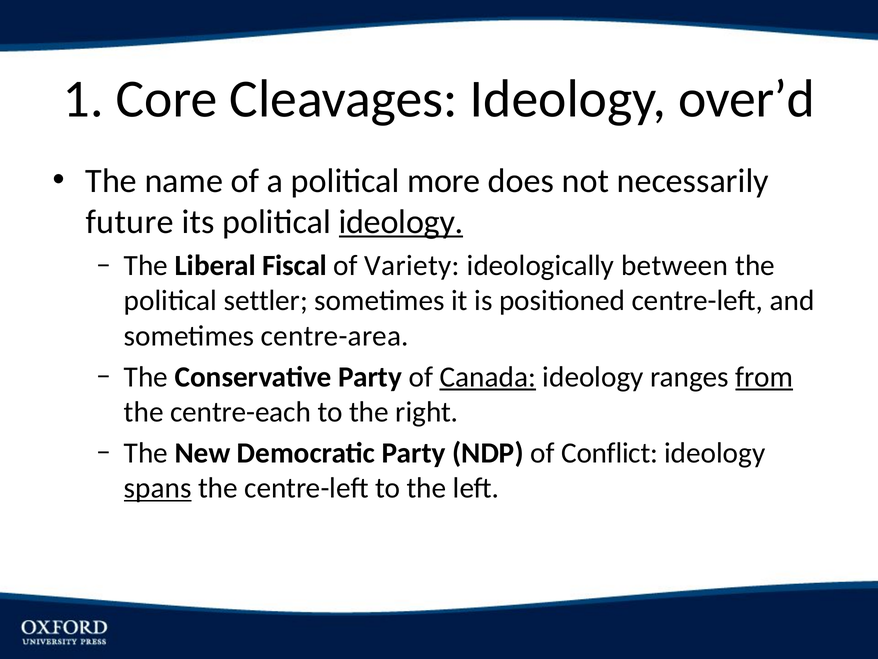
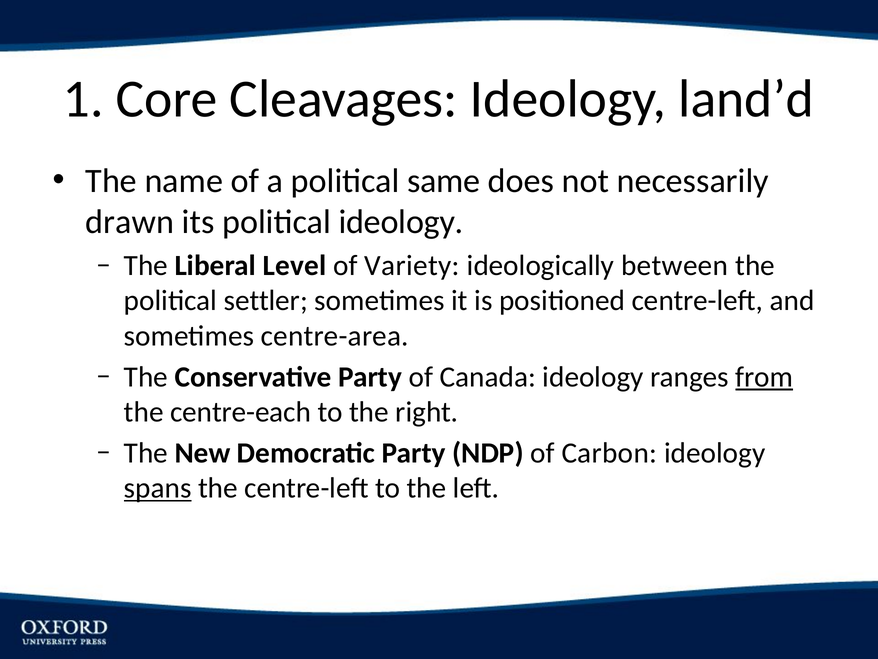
over’d: over’d -> land’d
more: more -> same
future: future -> drawn
ideology at (401, 222) underline: present -> none
Fiscal: Fiscal -> Level
Canada underline: present -> none
Conflict: Conflict -> Carbon
